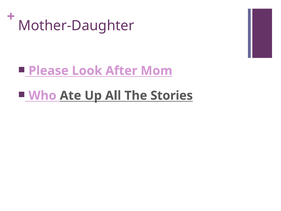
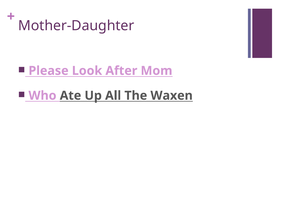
Stories: Stories -> Waxen
